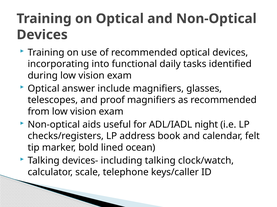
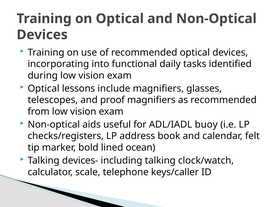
answer: answer -> lessons
night: night -> buoy
